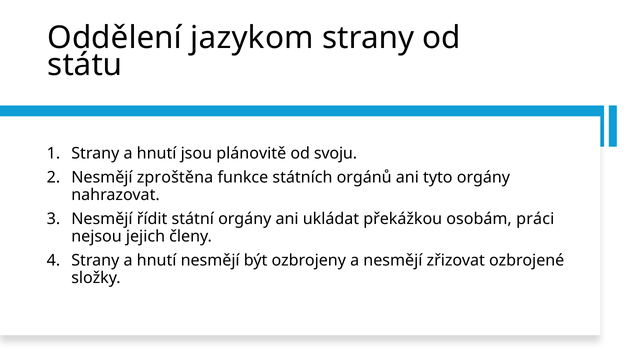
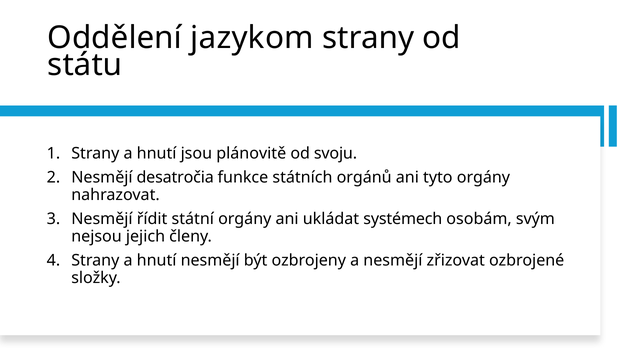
zproštěna: zproštěna -> desatročia
překážkou: překážkou -> systémech
práci: práci -> svým
